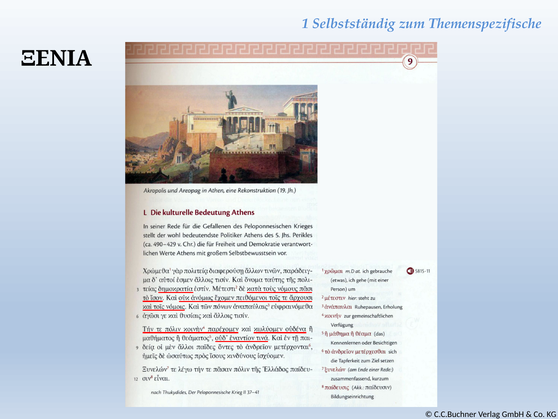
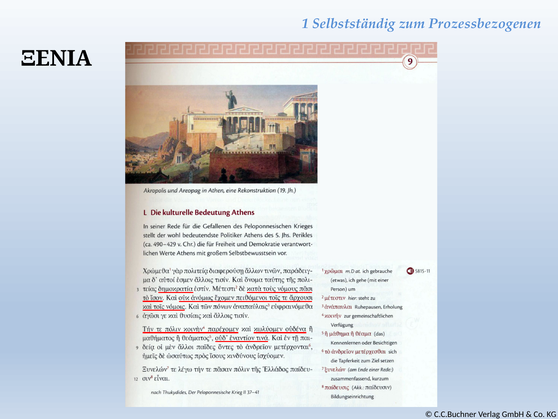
Themenspezifische: Themenspezifische -> Prozessbezogenen
